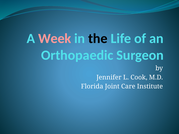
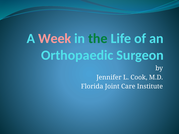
the colour: black -> green
